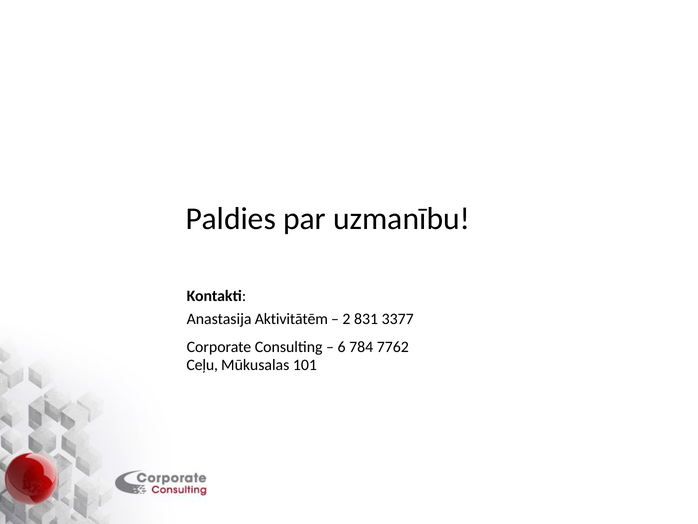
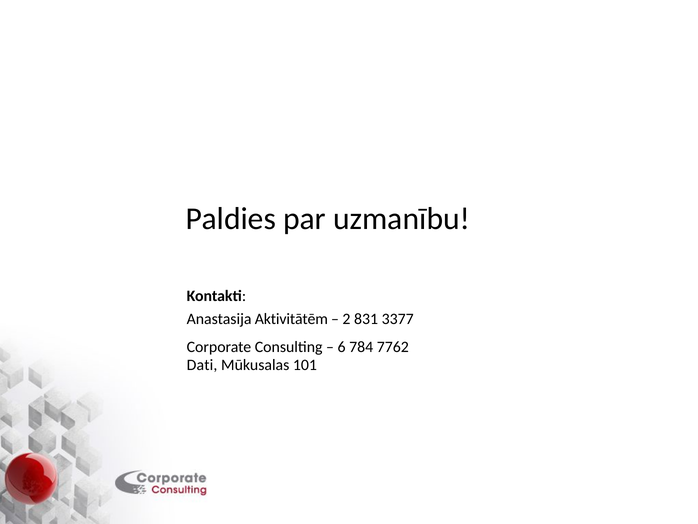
Ceļu: Ceļu -> Dati
